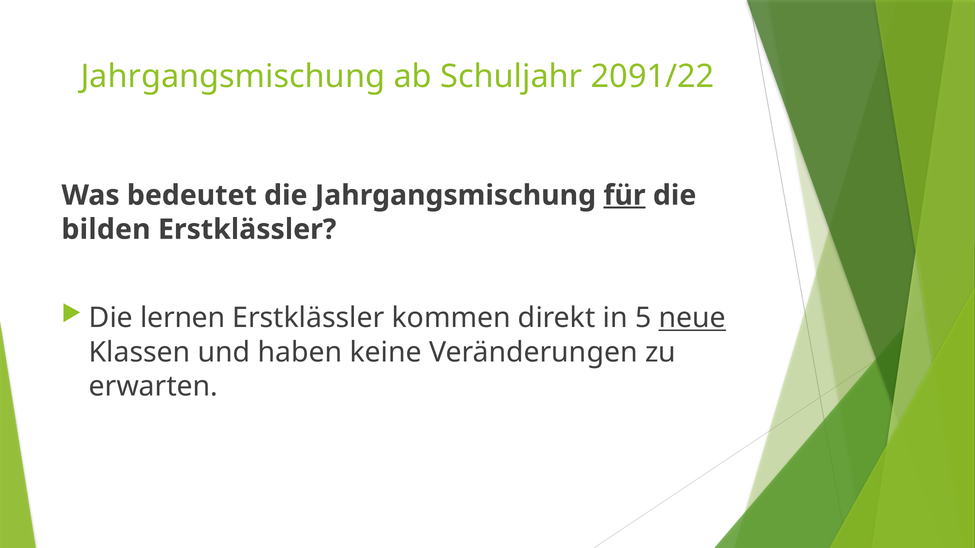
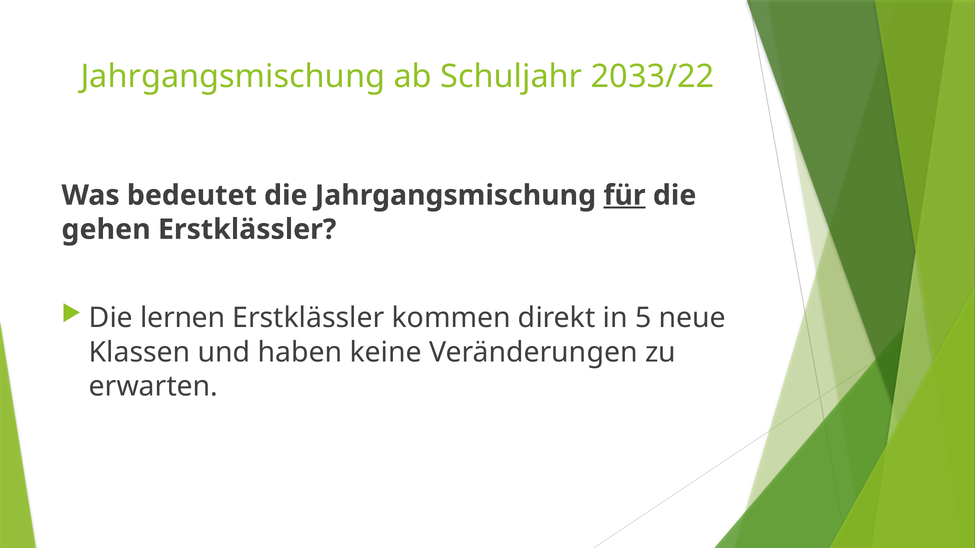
2091/22: 2091/22 -> 2033/22
bilden: bilden -> gehen
neue underline: present -> none
